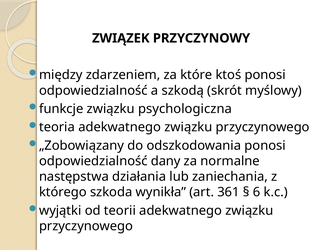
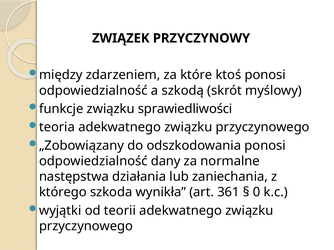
psychologiczna: psychologiczna -> sprawiedliwości
6: 6 -> 0
